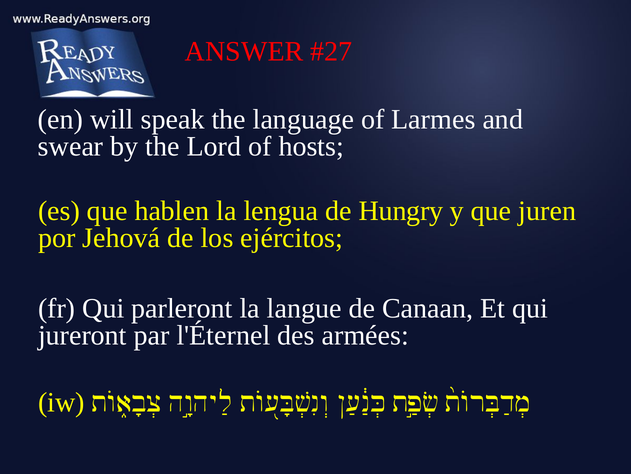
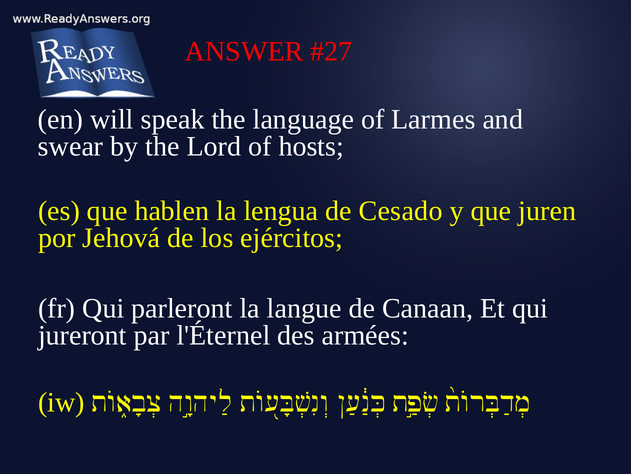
Hungry: Hungry -> Cesado
